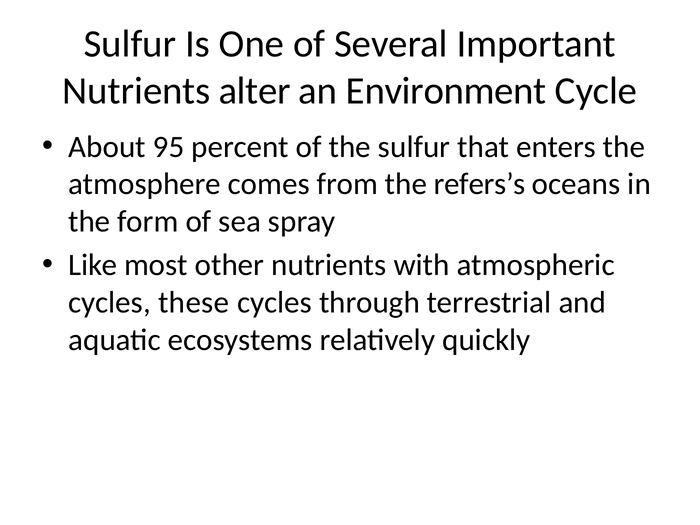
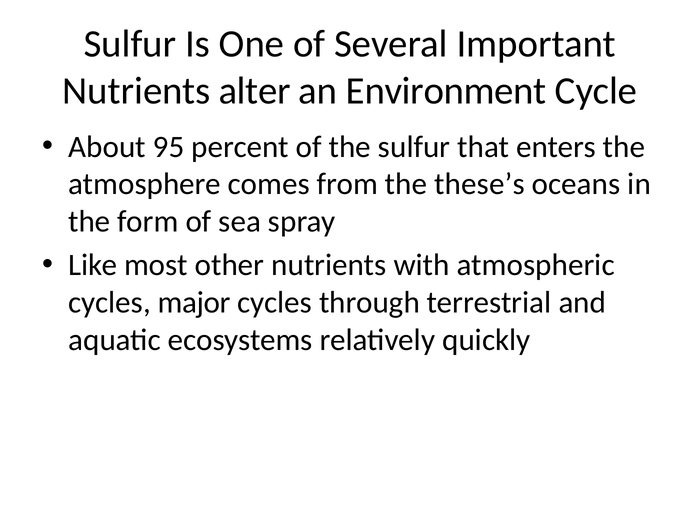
refers’s: refers’s -> these’s
these: these -> major
